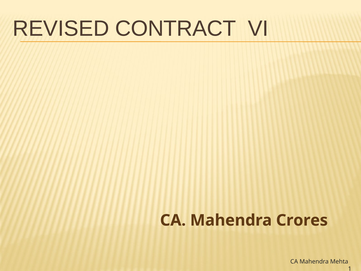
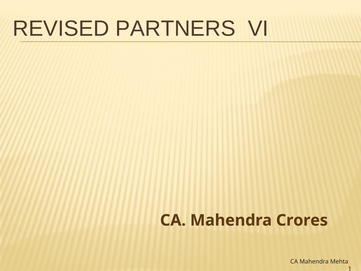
CONTRACT: CONTRACT -> PARTNERS
